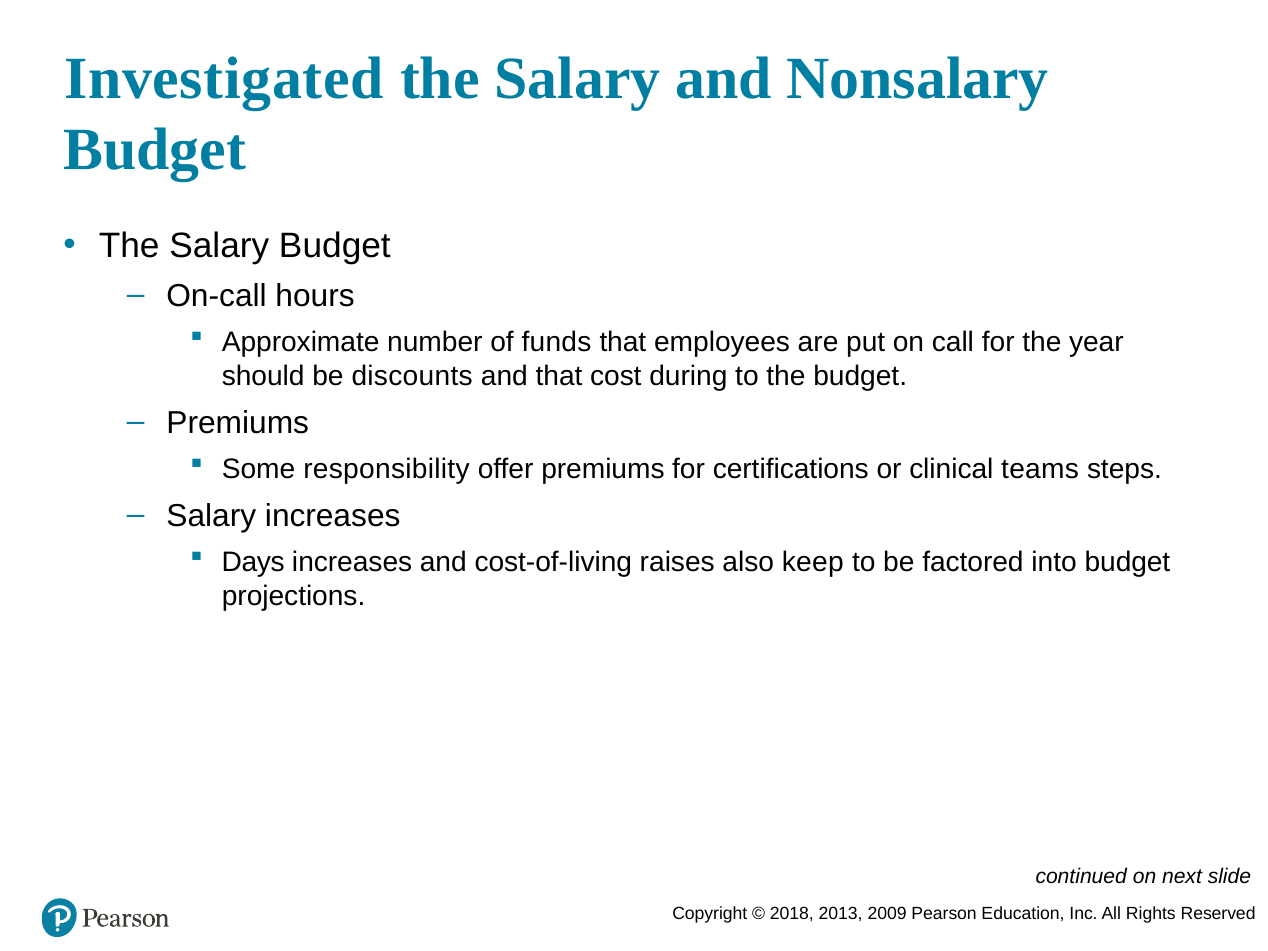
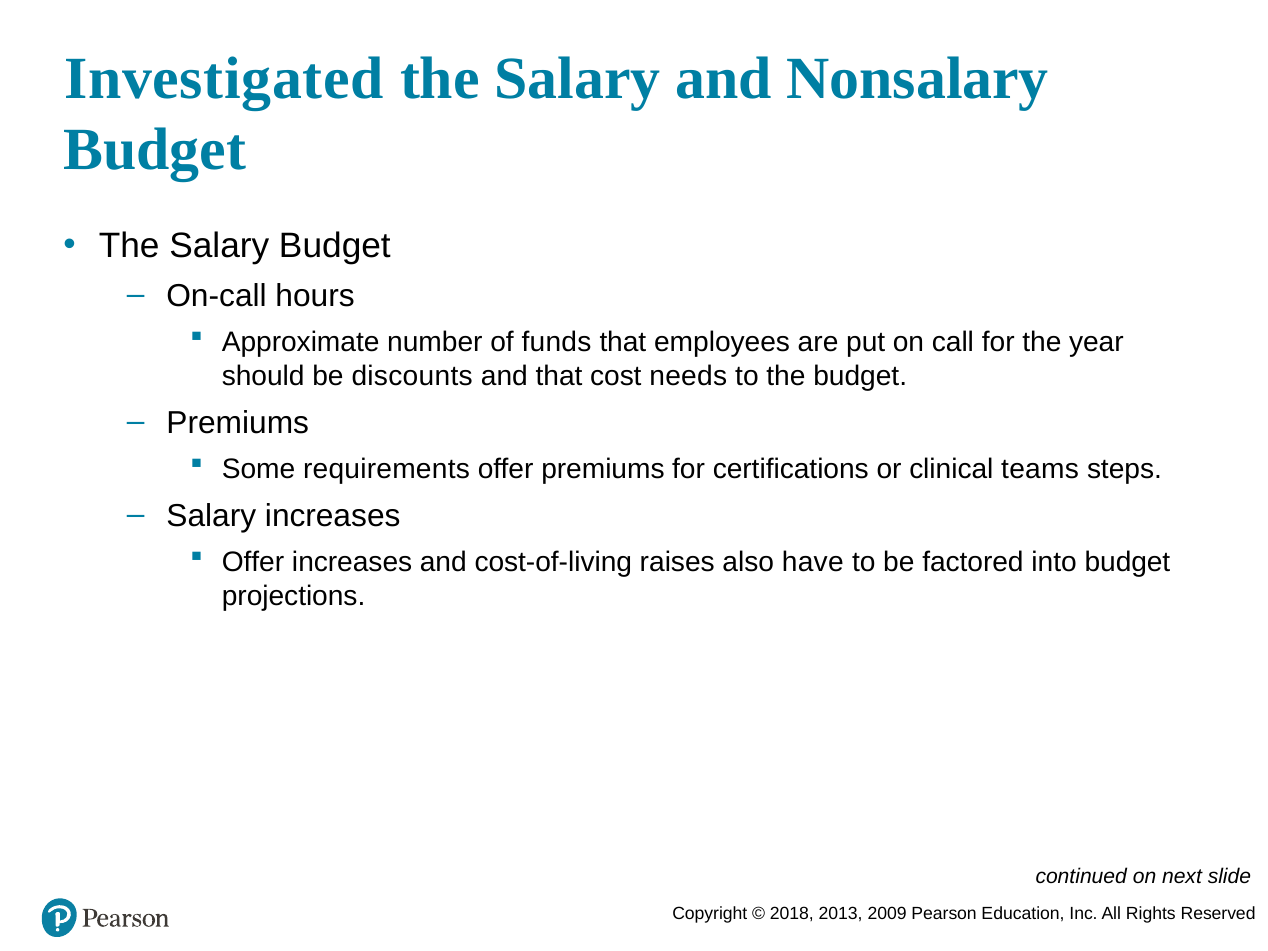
during: during -> needs
responsibility: responsibility -> requirements
Days at (253, 562): Days -> Offer
keep: keep -> have
